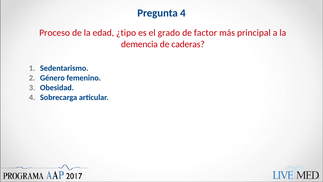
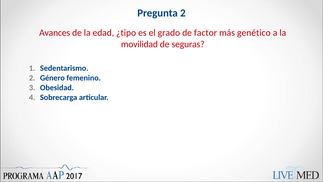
Pregunta 4: 4 -> 2
Proceso: Proceso -> Avances
principal: principal -> genético
demencia: demencia -> movilidad
caderas: caderas -> seguras
